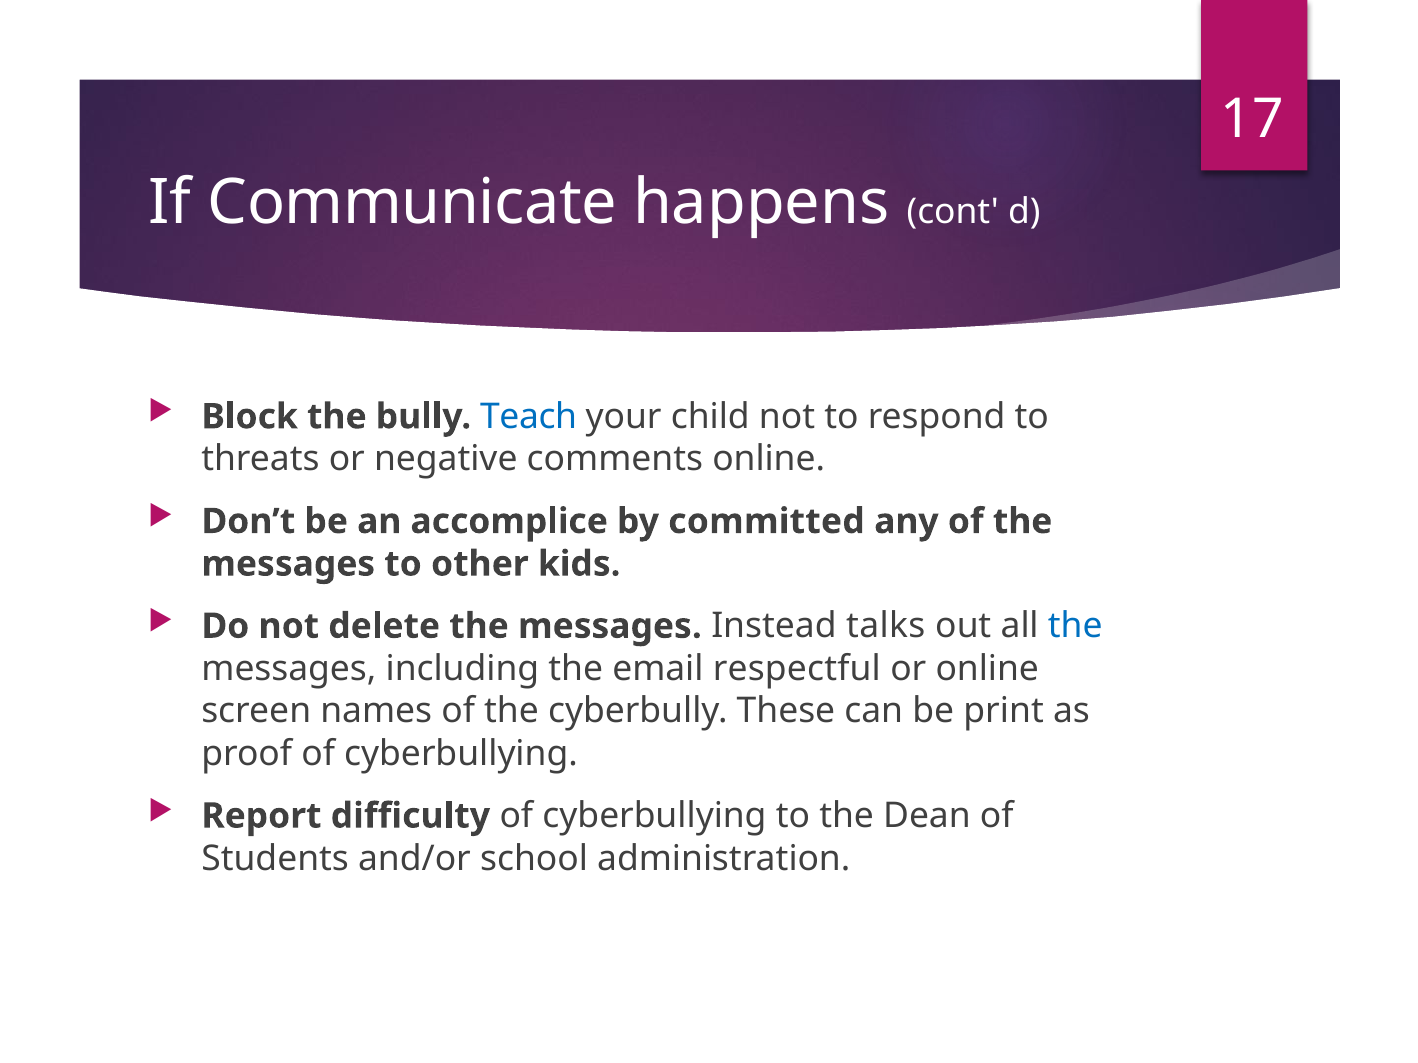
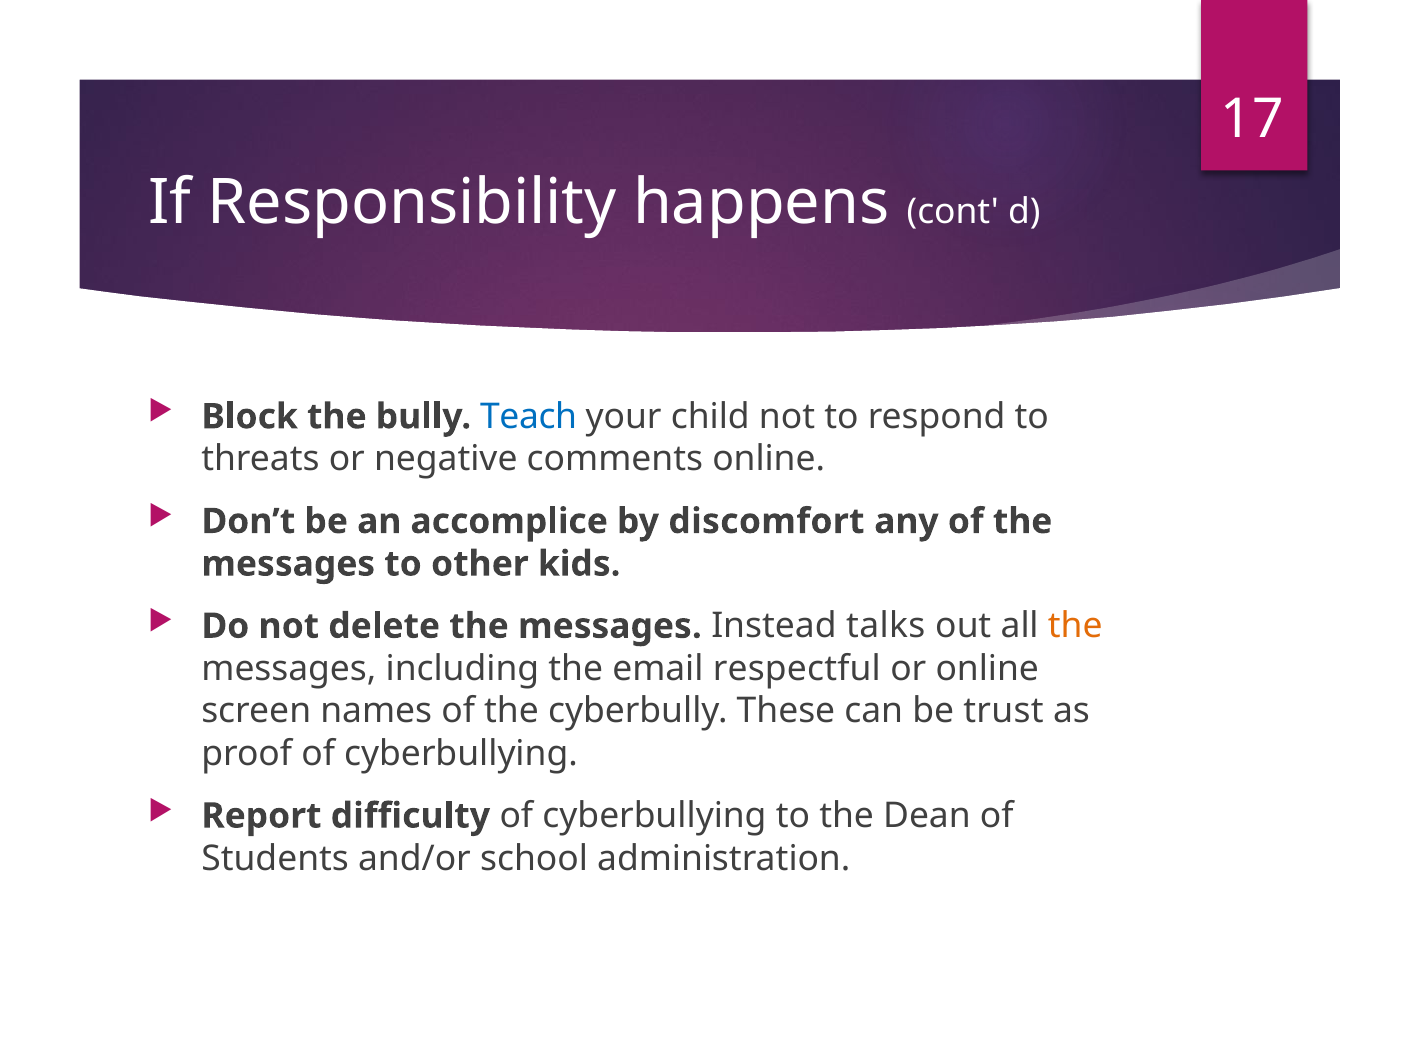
Communicate: Communicate -> Responsibility
committed: committed -> discomfort
the at (1075, 626) colour: blue -> orange
print: print -> trust
